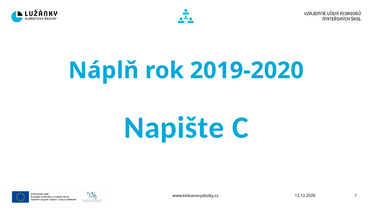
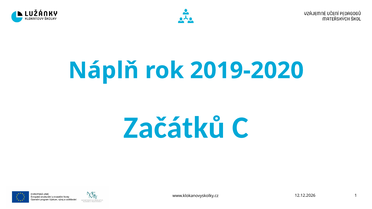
Napište: Napište -> Začátků
